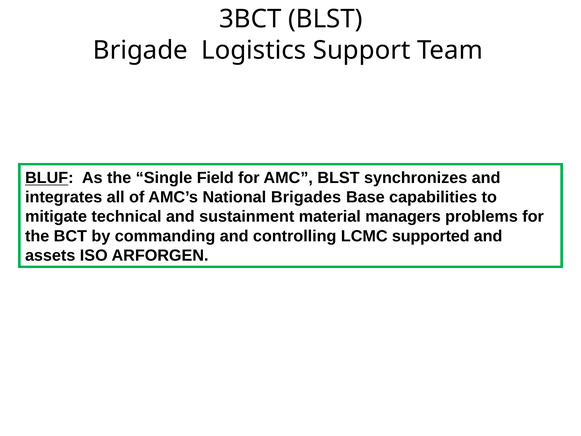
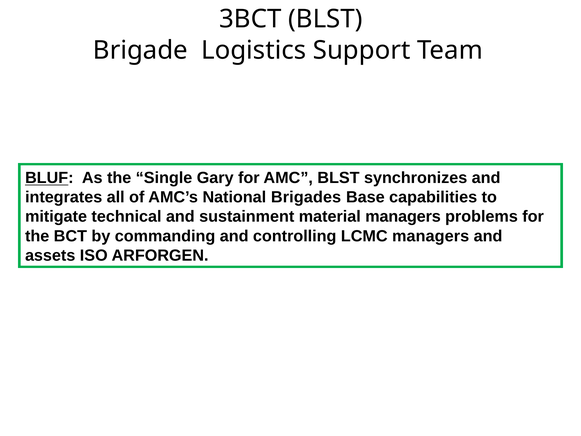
Field: Field -> Gary
LCMC supported: supported -> managers
